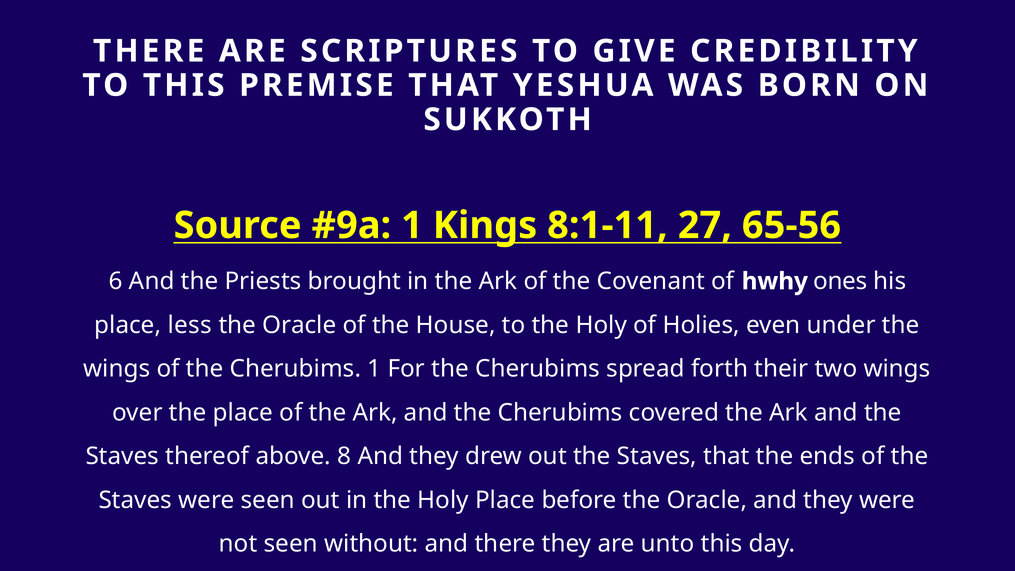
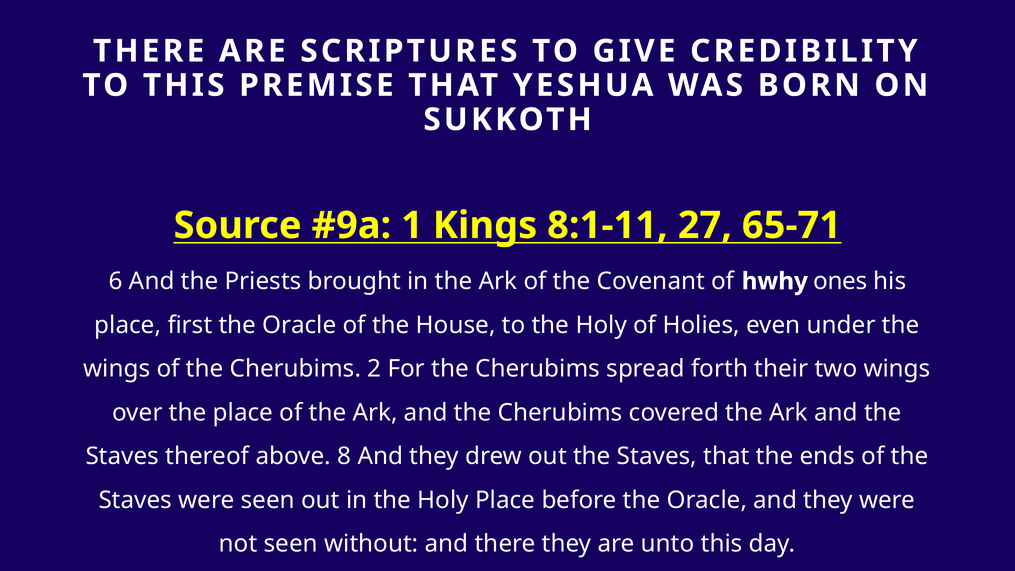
65-56: 65-56 -> 65-71
less: less -> first
Cherubims 1: 1 -> 2
